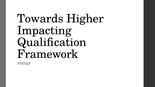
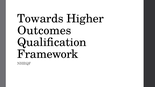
Impacting: Impacting -> Outcomes
